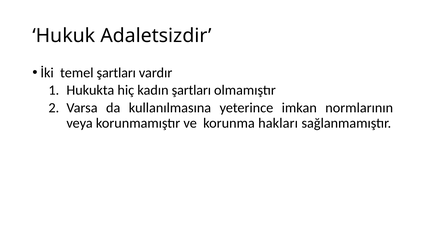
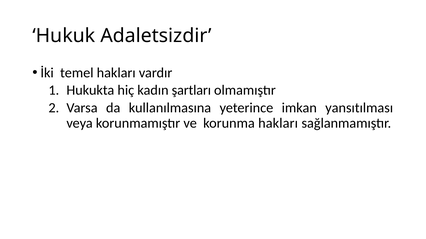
temel şartları: şartları -> hakları
normlarının: normlarının -> yansıtılması
